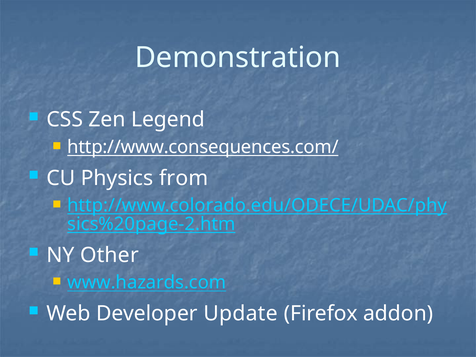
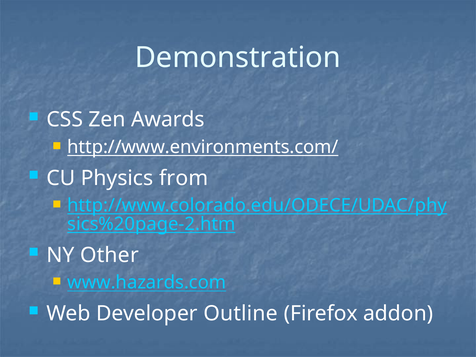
Legend: Legend -> Awards
http://www.consequences.com/: http://www.consequences.com/ -> http://www.environments.com/
Update: Update -> Outline
